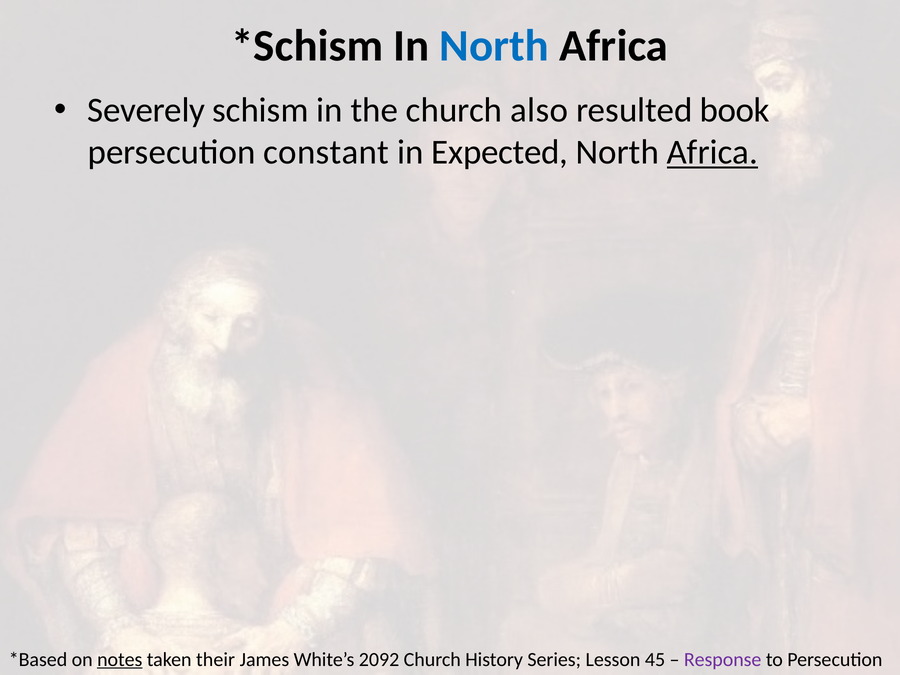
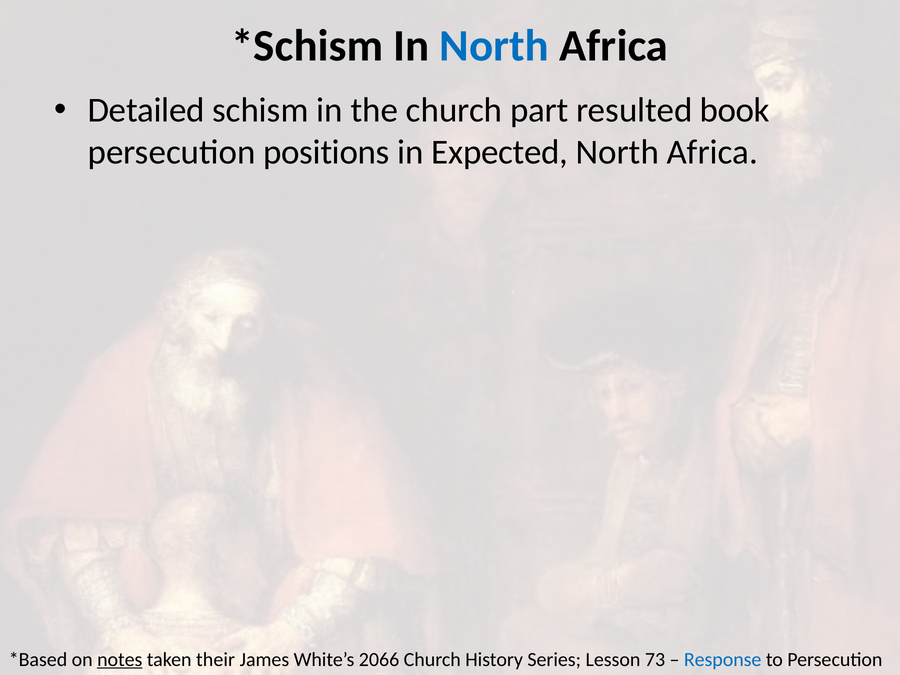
Severely: Severely -> Detailed
also: also -> part
constant: constant -> positions
Africa at (712, 152) underline: present -> none
2092: 2092 -> 2066
45: 45 -> 73
Response colour: purple -> blue
